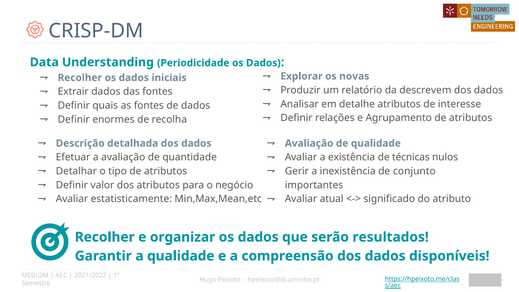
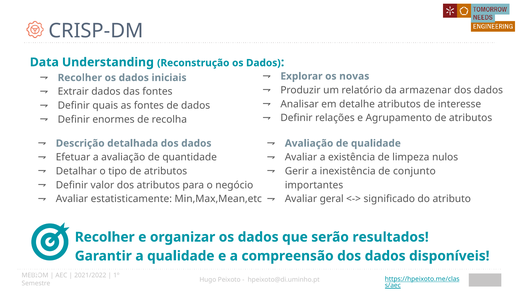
Periodicidade: Periodicidade -> Reconstrução
descrevem: descrevem -> armazenar
técnicas: técnicas -> limpeza
atual: atual -> geral
